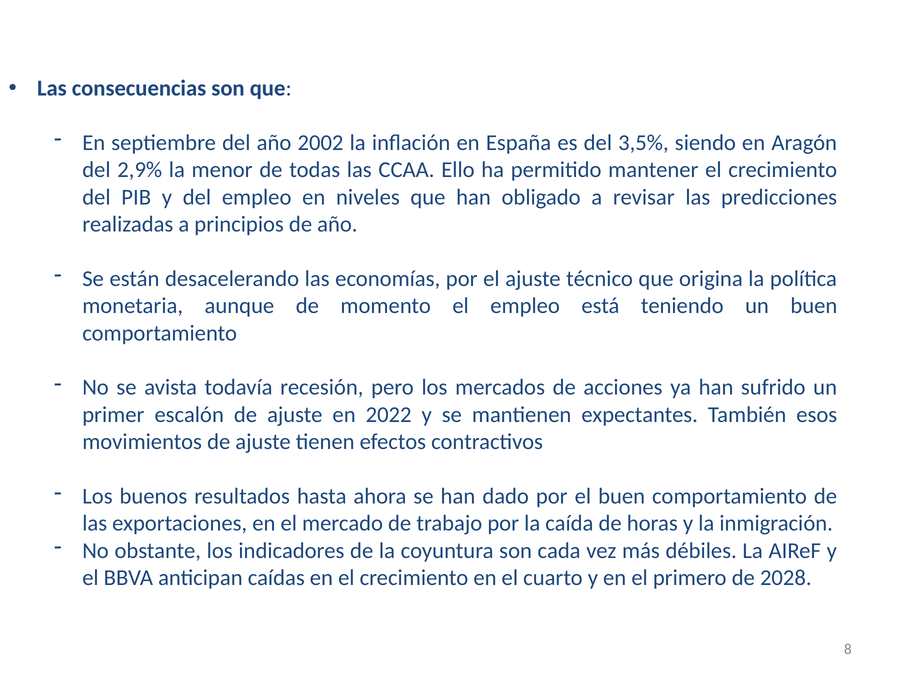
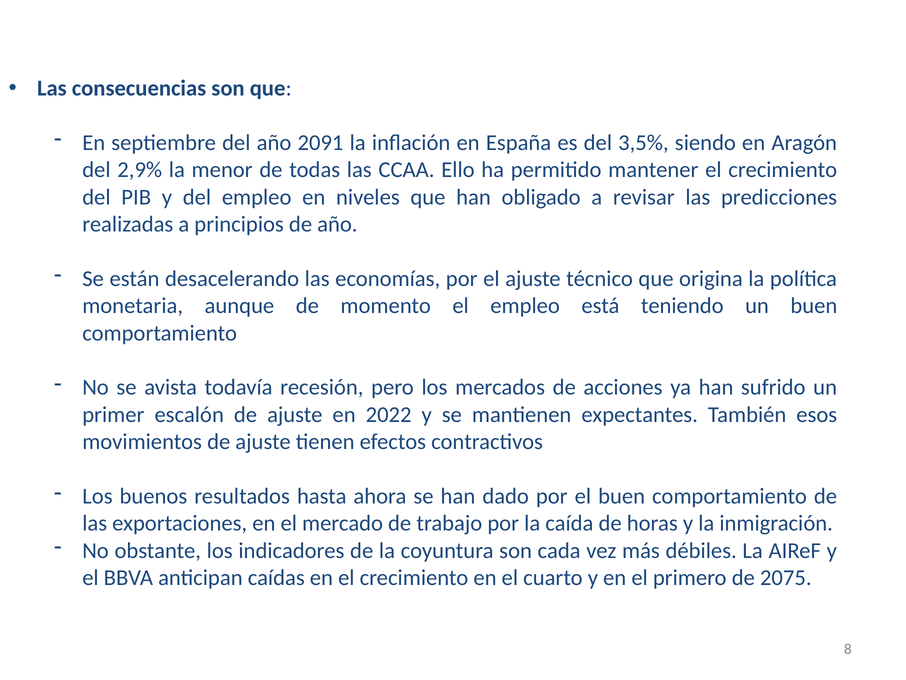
2002: 2002 -> 2091
2028: 2028 -> 2075
